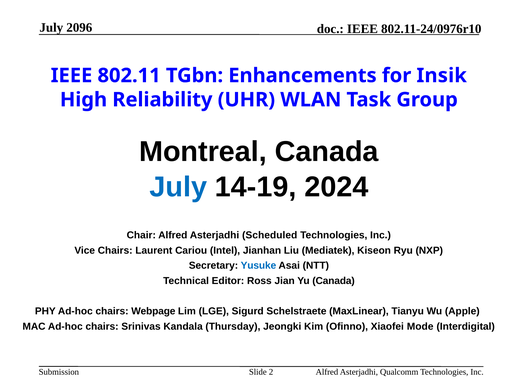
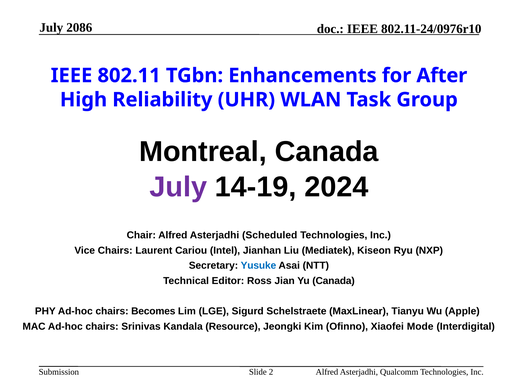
2096: 2096 -> 2086
Insik: Insik -> After
July at (178, 187) colour: blue -> purple
Webpage: Webpage -> Becomes
Thursday: Thursday -> Resource
